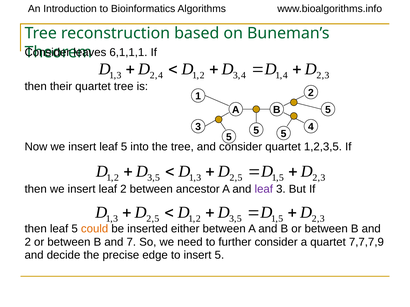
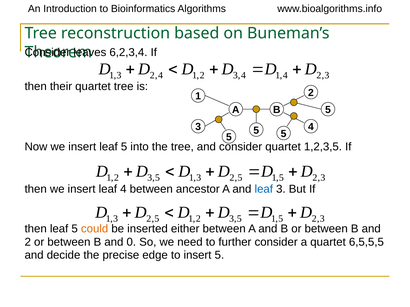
6,1,1,1: 6,1,1,1 -> 6,2,3,4
leaf 2: 2 -> 4
leaf at (264, 190) colour: purple -> blue
7: 7 -> 0
7,7,7,9: 7,7,7,9 -> 6,5,5,5
